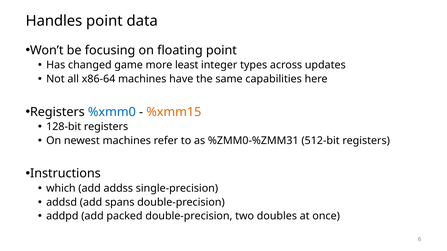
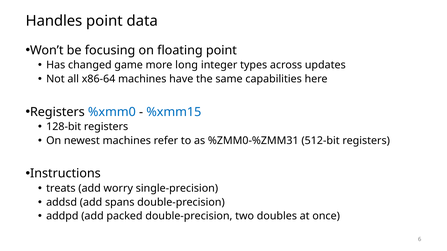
least: least -> long
%xmm15 colour: orange -> blue
which: which -> treats
addss: addss -> worry
